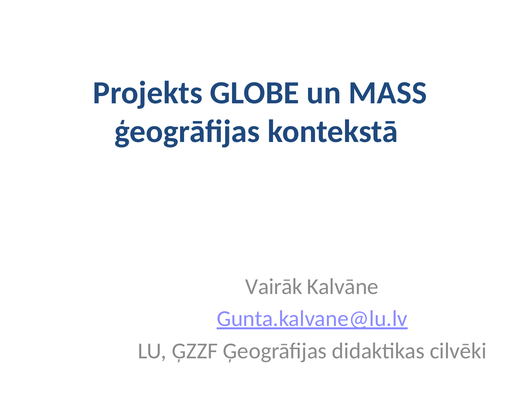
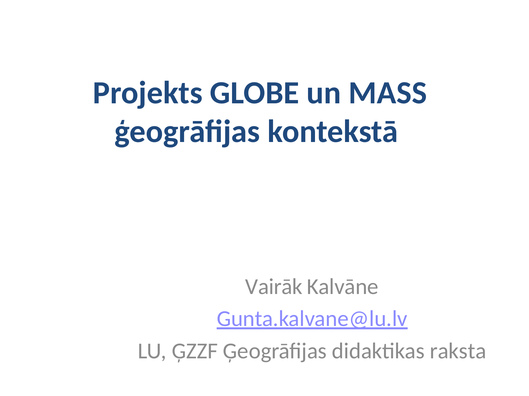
cilvēki: cilvēki -> raksta
